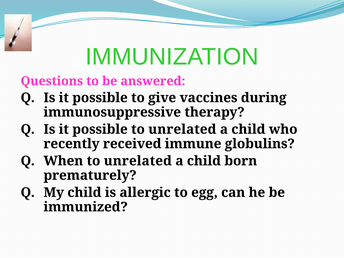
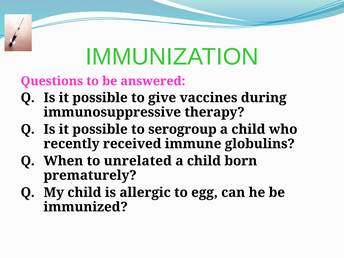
possible to unrelated: unrelated -> serogroup
